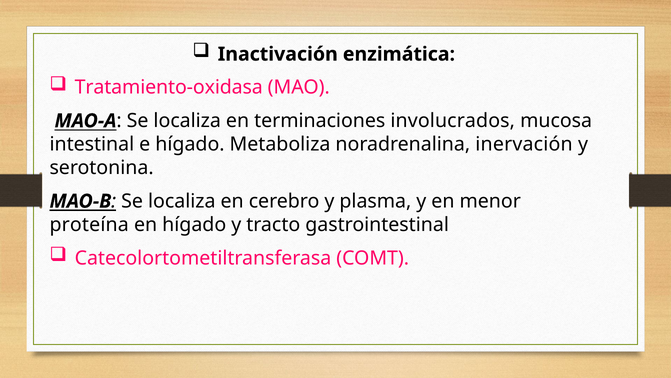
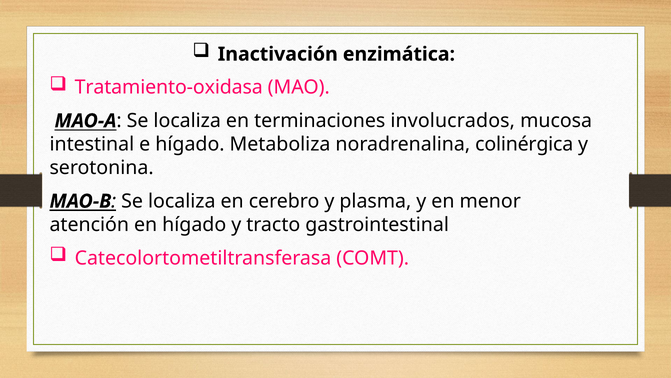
inervación: inervación -> colinérgica
proteína: proteína -> atención
